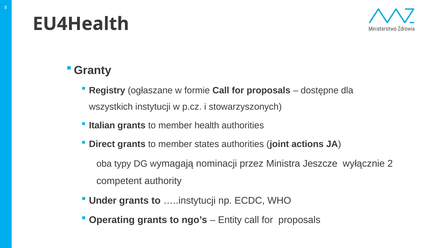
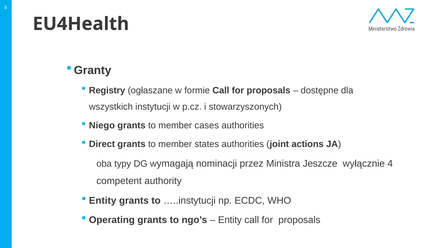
Italian: Italian -> Niego
health: health -> cases
2: 2 -> 4
Under at (103, 200): Under -> Entity
